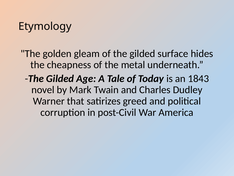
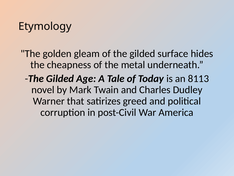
1843: 1843 -> 8113
